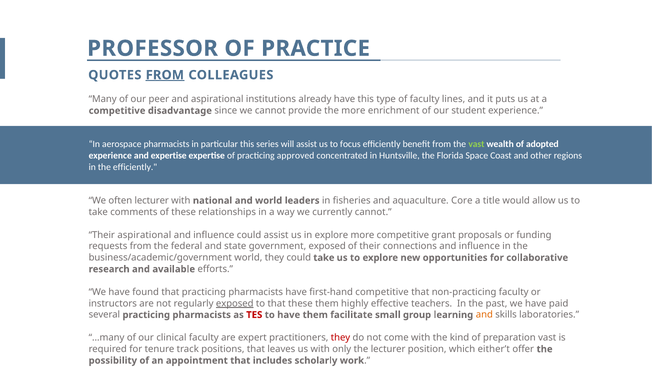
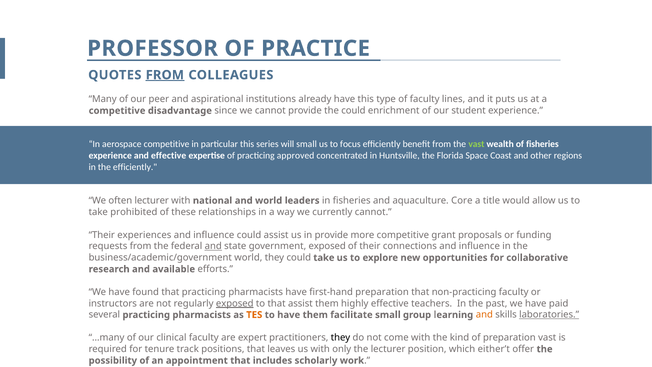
the more: more -> could
aerospace pharmacists: pharmacists -> competitive
will assist: assist -> small
of adopted: adopted -> fisheries
and expertise: expertise -> effective
comments: comments -> prohibited
Their aspirational: aspirational -> experiences
in explore: explore -> provide
and at (213, 246) underline: none -> present
first-hand competitive: competitive -> preparation
that these: these -> assist
TES colour: red -> orange
laboratories underline: none -> present
they at (341, 337) colour: red -> black
